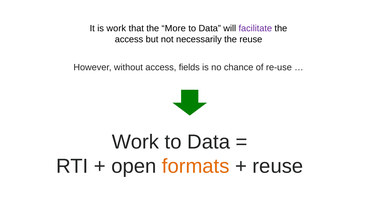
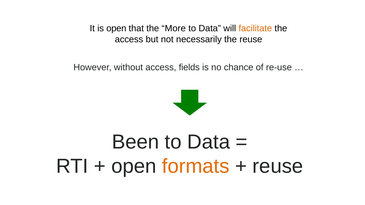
is work: work -> open
facilitate colour: purple -> orange
Work at (135, 142): Work -> Been
